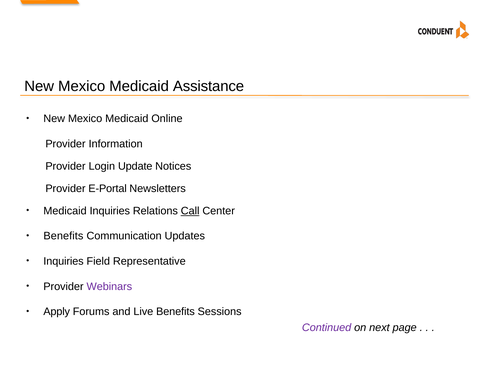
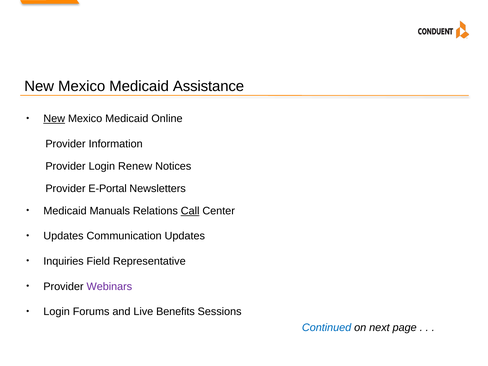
New at (54, 119) underline: none -> present
Update: Update -> Renew
Medicaid Inquiries: Inquiries -> Manuals
Benefits at (63, 236): Benefits -> Updates
Apply at (57, 312): Apply -> Login
Continued colour: purple -> blue
